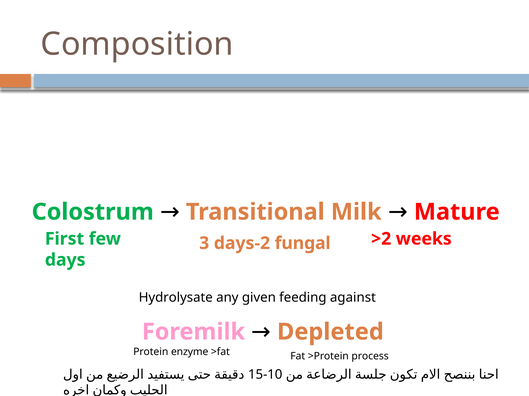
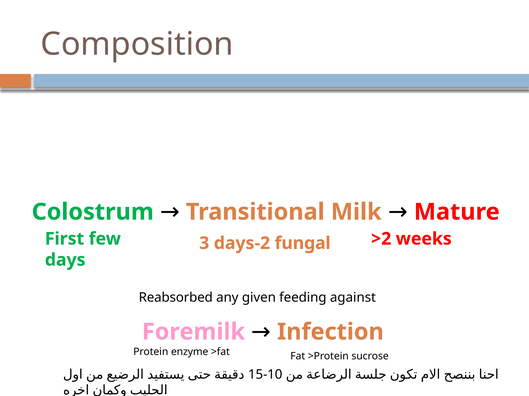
Hydrolysate: Hydrolysate -> Reabsorbed
Depleted: Depleted -> Infection
process: process -> sucrose
